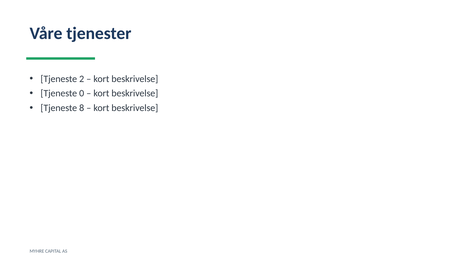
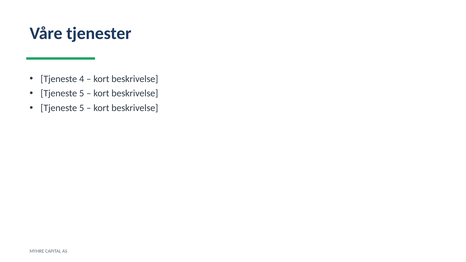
2: 2 -> 4
0 at (82, 93): 0 -> 5
8 at (82, 108): 8 -> 5
